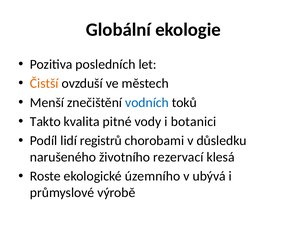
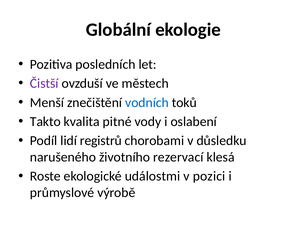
Čistší colour: orange -> purple
botanici: botanici -> oslabení
územního: územního -> událostmi
ubývá: ubývá -> pozici
